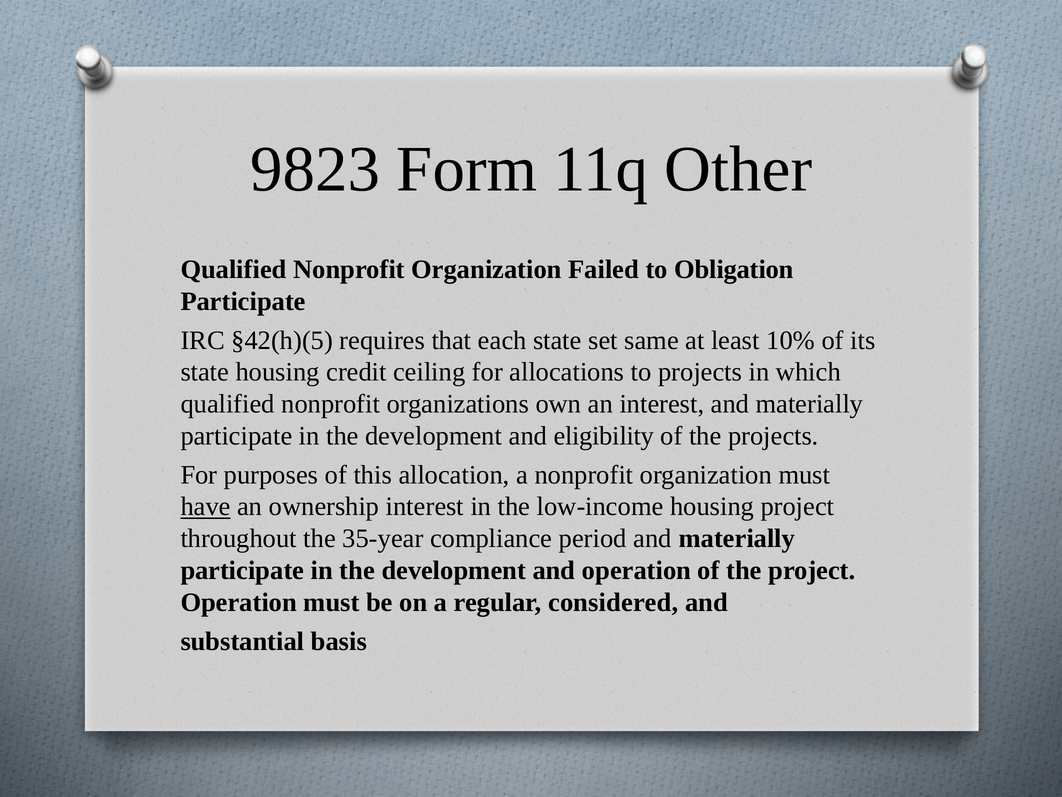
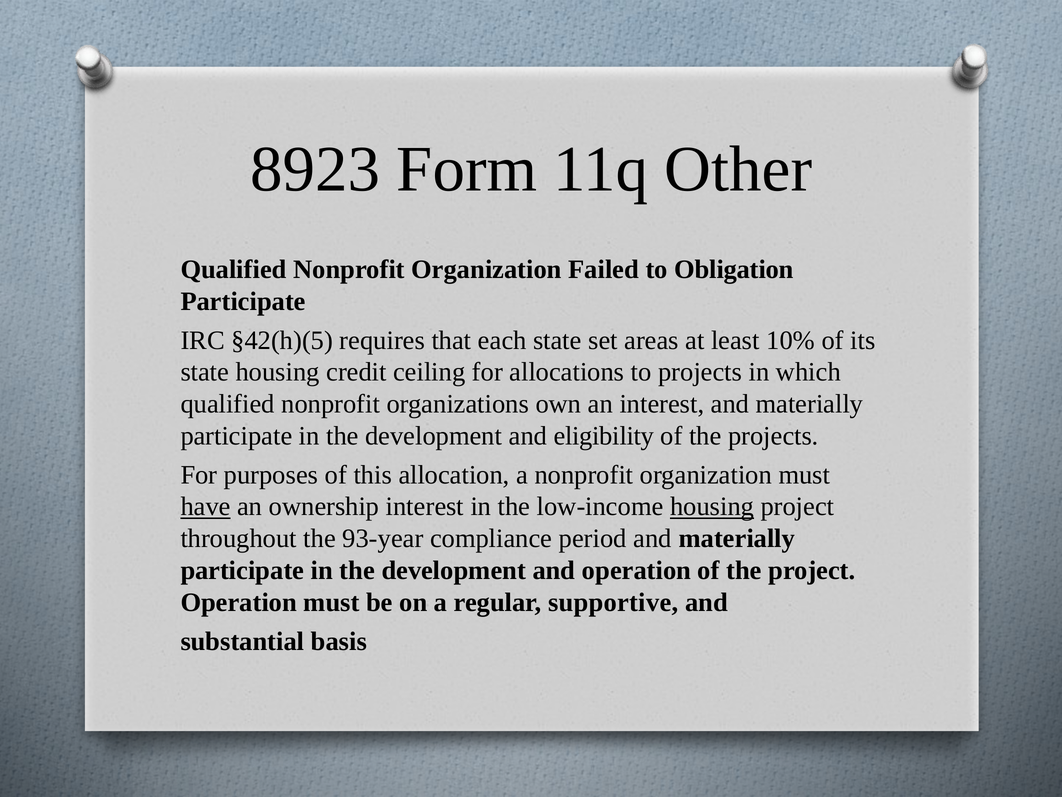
9823: 9823 -> 8923
same: same -> areas
housing at (712, 506) underline: none -> present
35-year: 35-year -> 93-year
considered: considered -> supportive
